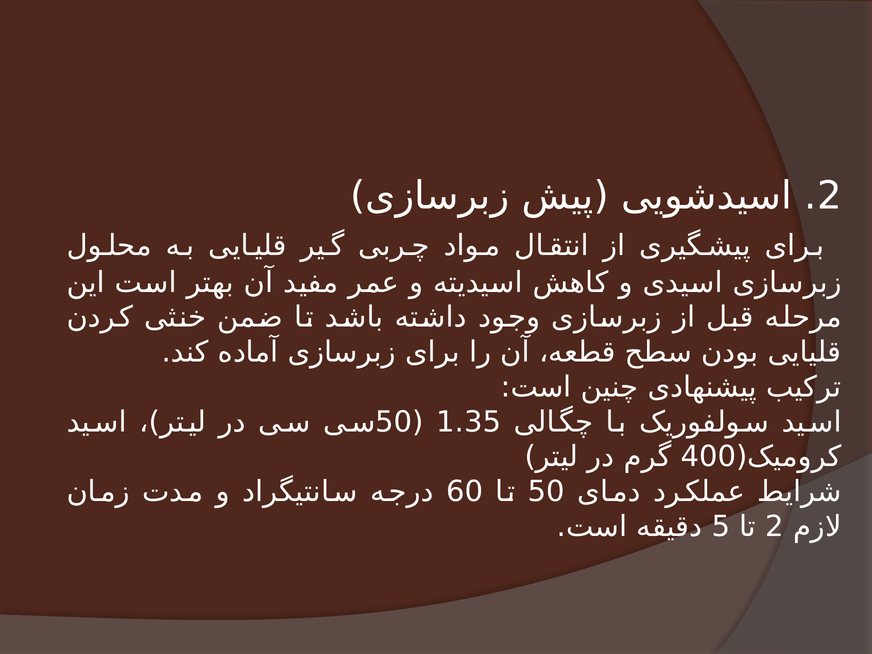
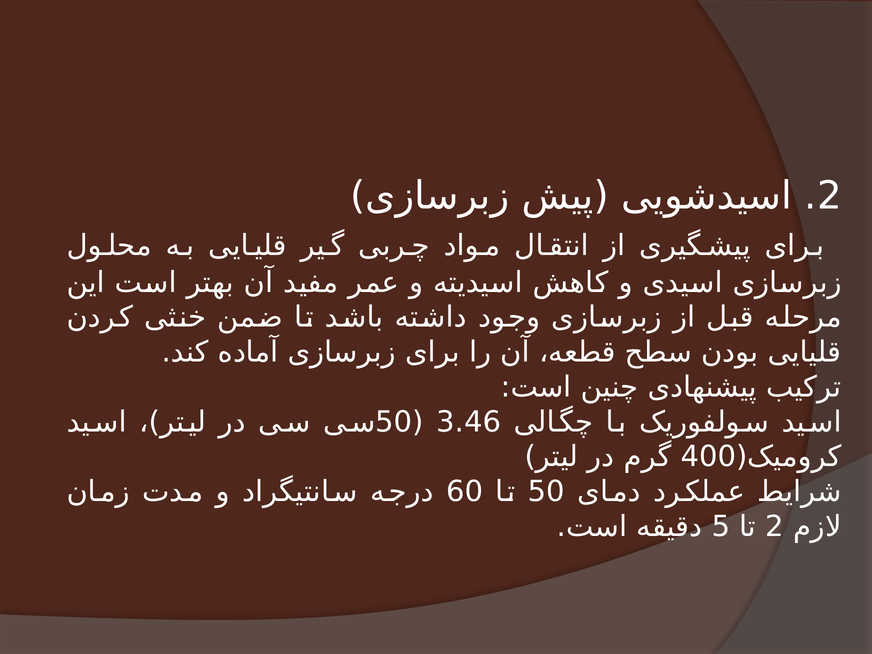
1.35: 1.35 -> 3.46
